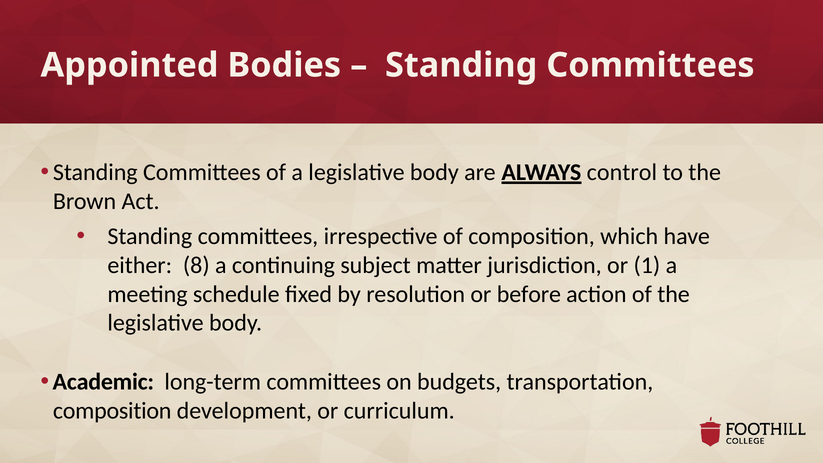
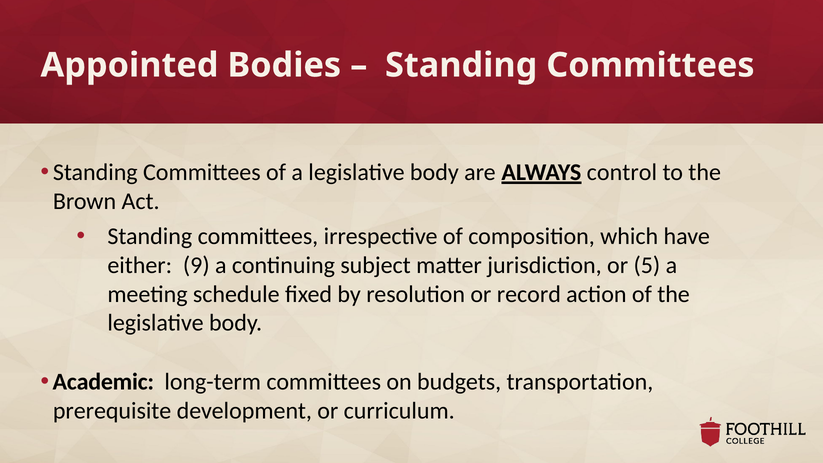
8: 8 -> 9
1: 1 -> 5
before: before -> record
composition at (112, 411): composition -> prerequisite
